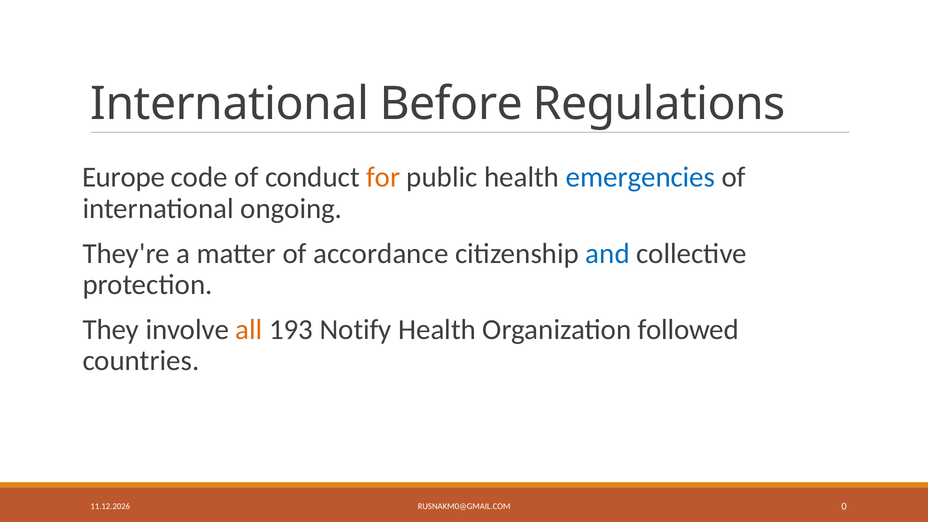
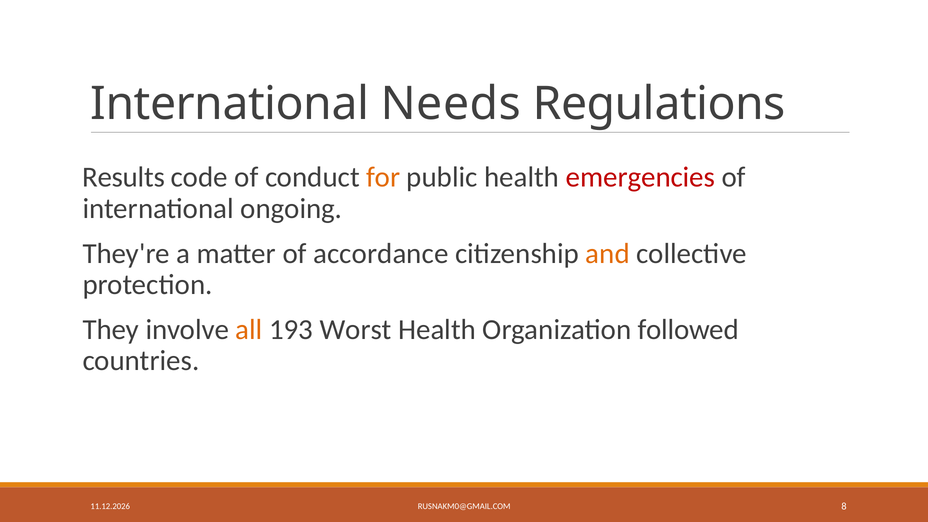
Before: Before -> Needs
Europe: Europe -> Results
emergencies colour: blue -> red
and colour: blue -> orange
Notify: Notify -> Worst
0: 0 -> 8
